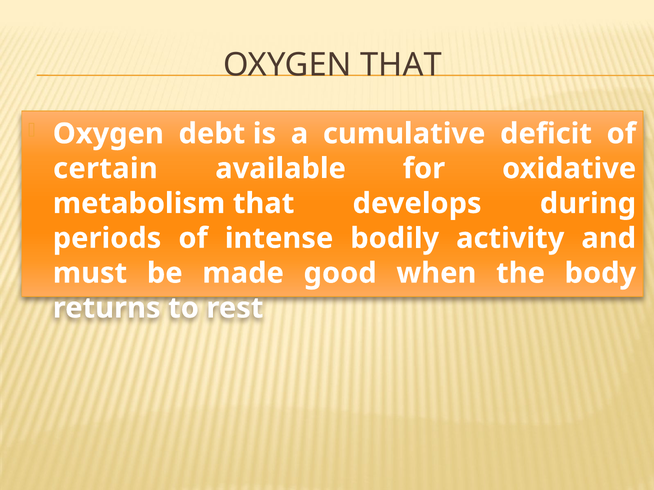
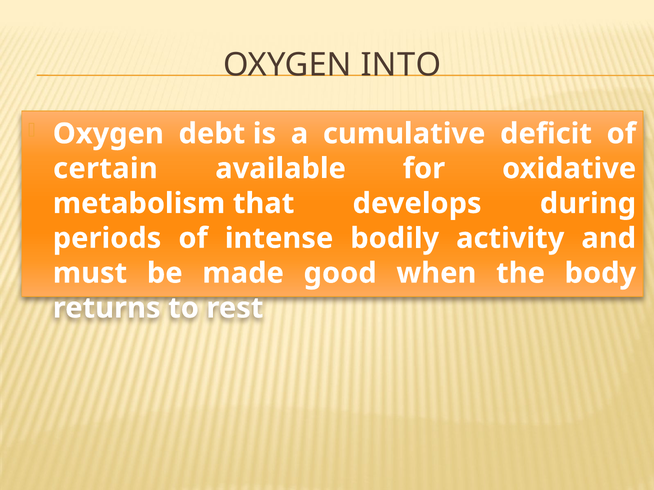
OXYGEN THAT: THAT -> INTO
